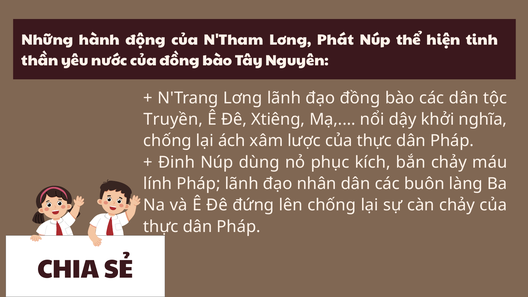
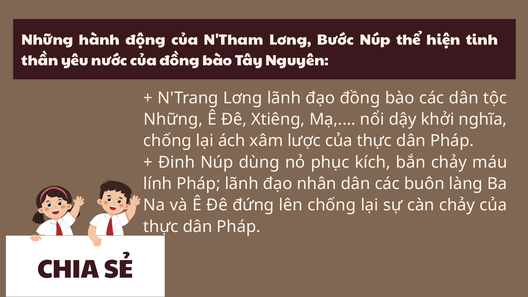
Phát: Phát -> Bước
Truyền at (173, 119): Truyền -> Những
